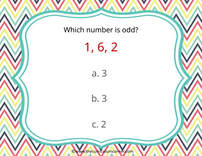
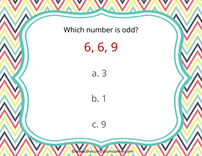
1 at (89, 47): 1 -> 6
6 2: 2 -> 9
b 3: 3 -> 1
c 2: 2 -> 9
